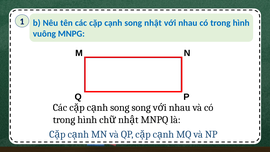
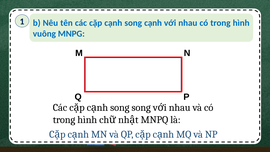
song nhật: nhật -> cạnh
